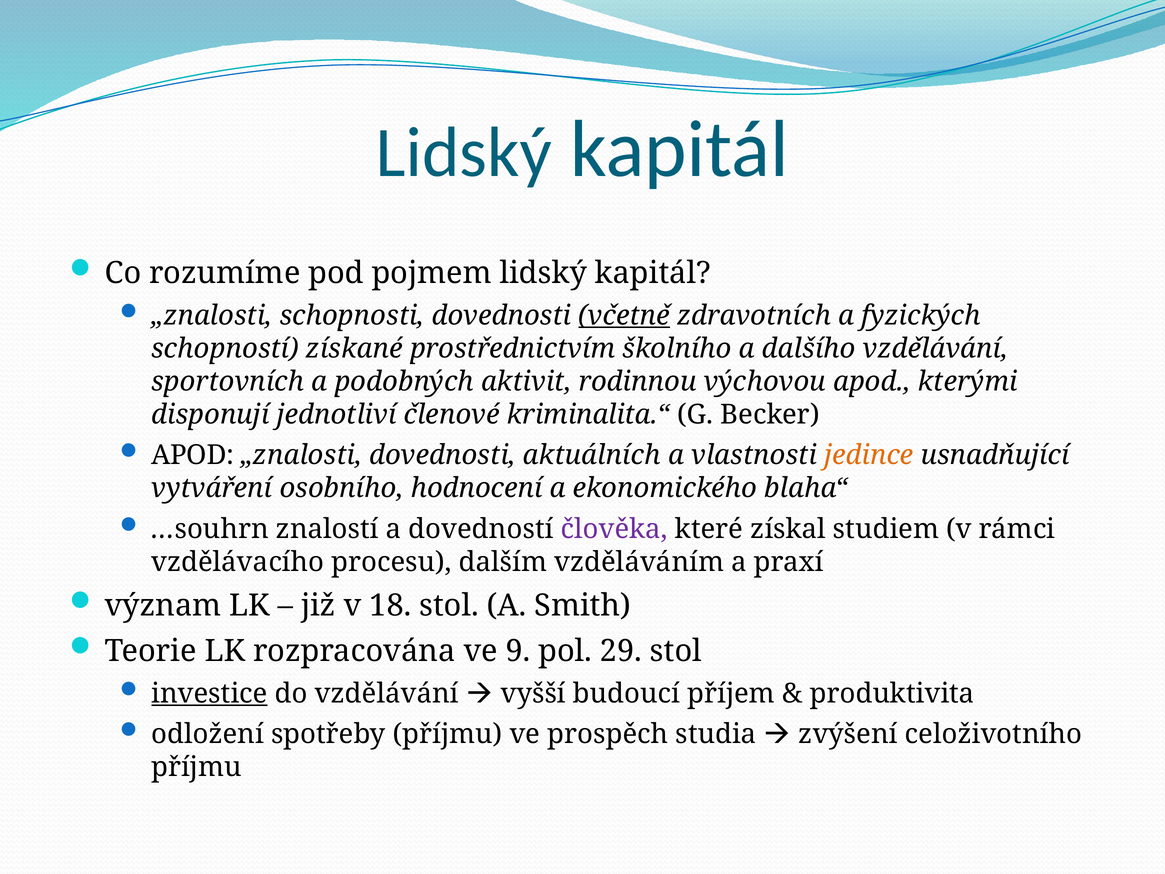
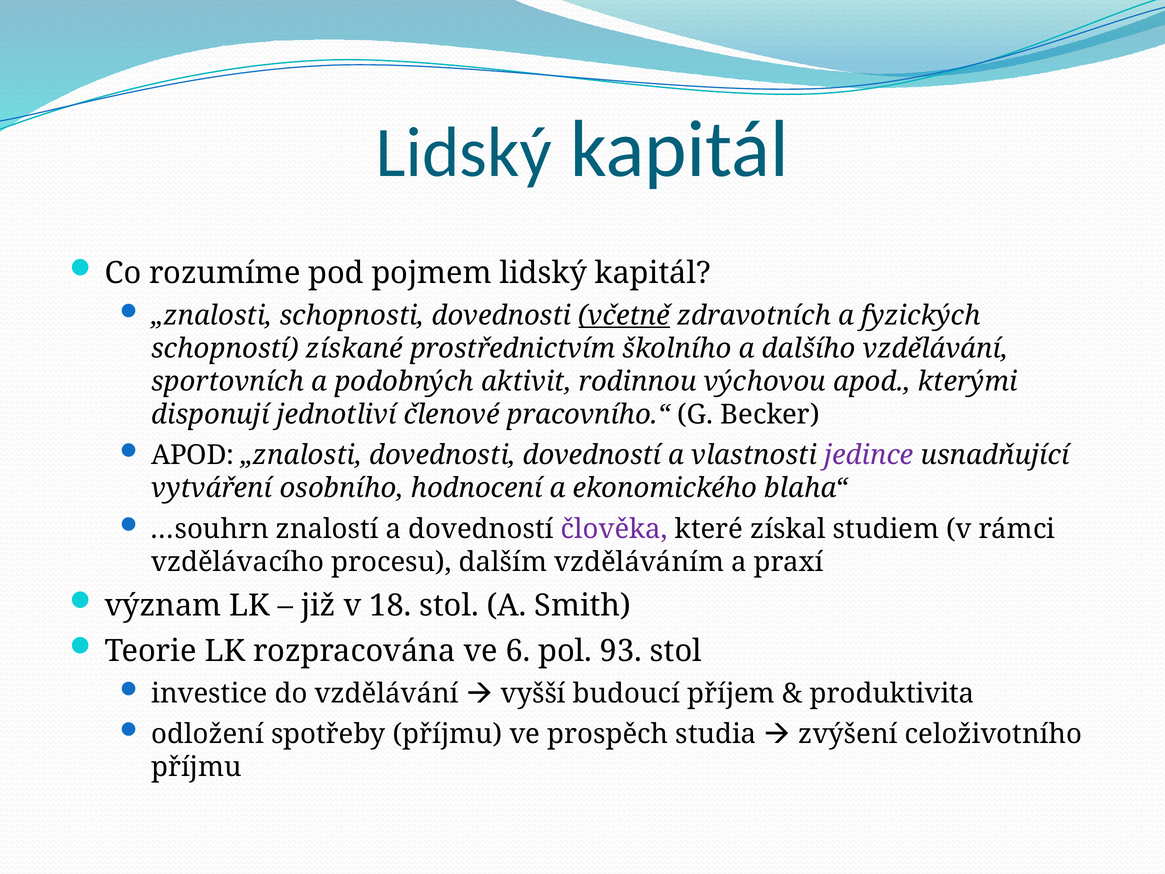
kriminalita.“: kriminalita.“ -> pracovního.“
dovednosti aktuálních: aktuálních -> dovedností
jedince colour: orange -> purple
9: 9 -> 6
29: 29 -> 93
investice underline: present -> none
